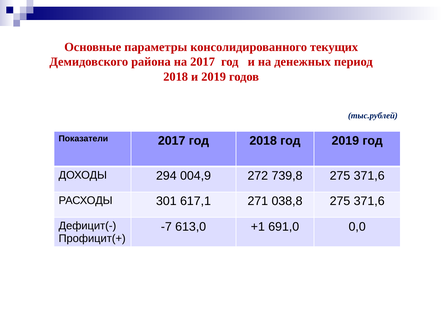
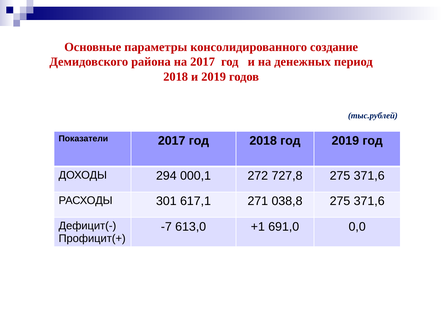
текущих: текущих -> создание
004,9: 004,9 -> 000,1
739,8: 739,8 -> 727,8
